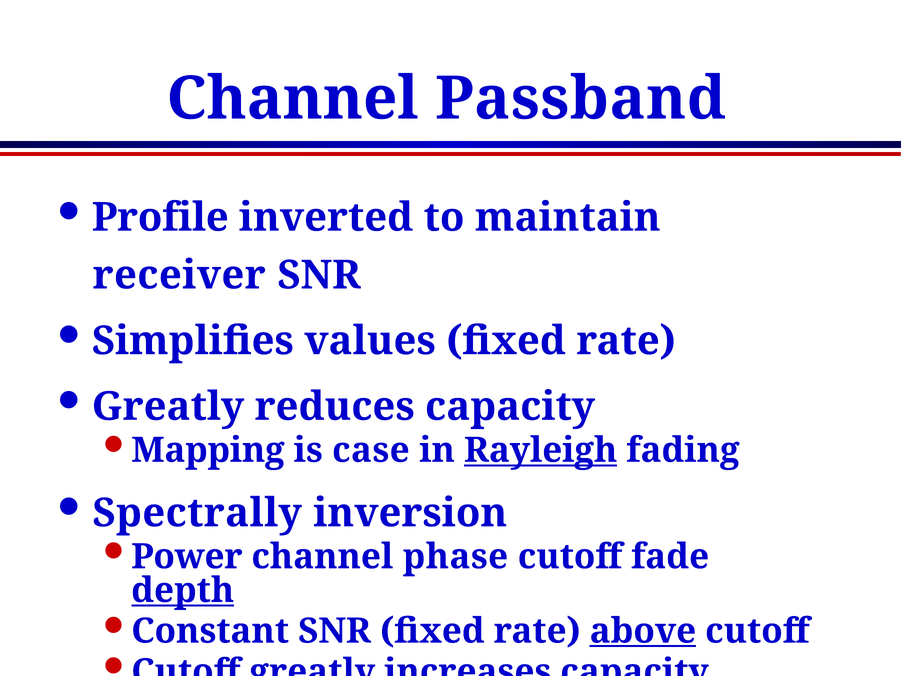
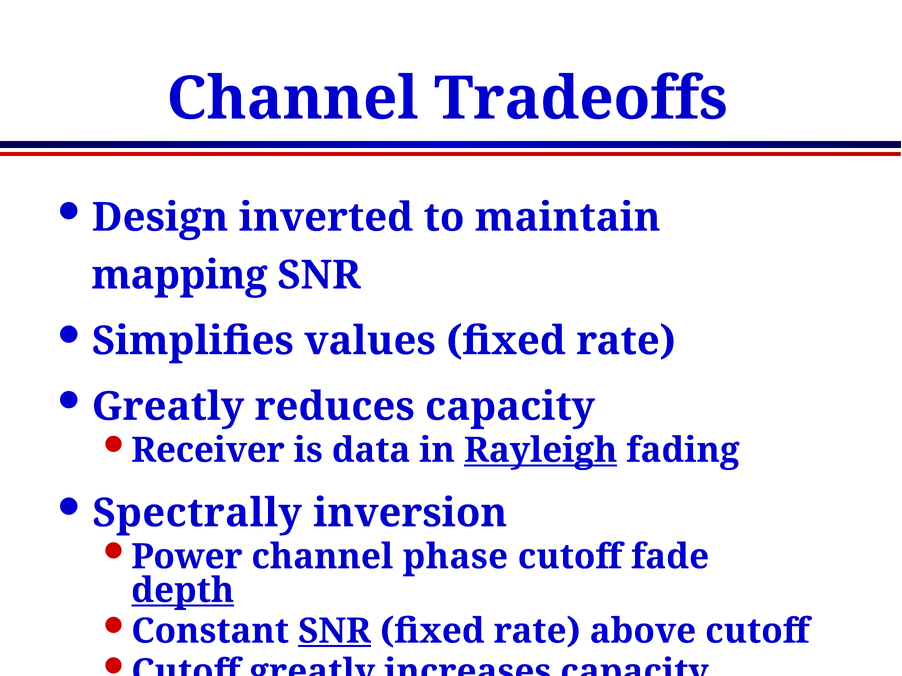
Passband: Passband -> Tradeoffs
Profile: Profile -> Design
receiver: receiver -> mapping
Mapping: Mapping -> Receiver
case: case -> data
SNR at (335, 632) underline: none -> present
above underline: present -> none
